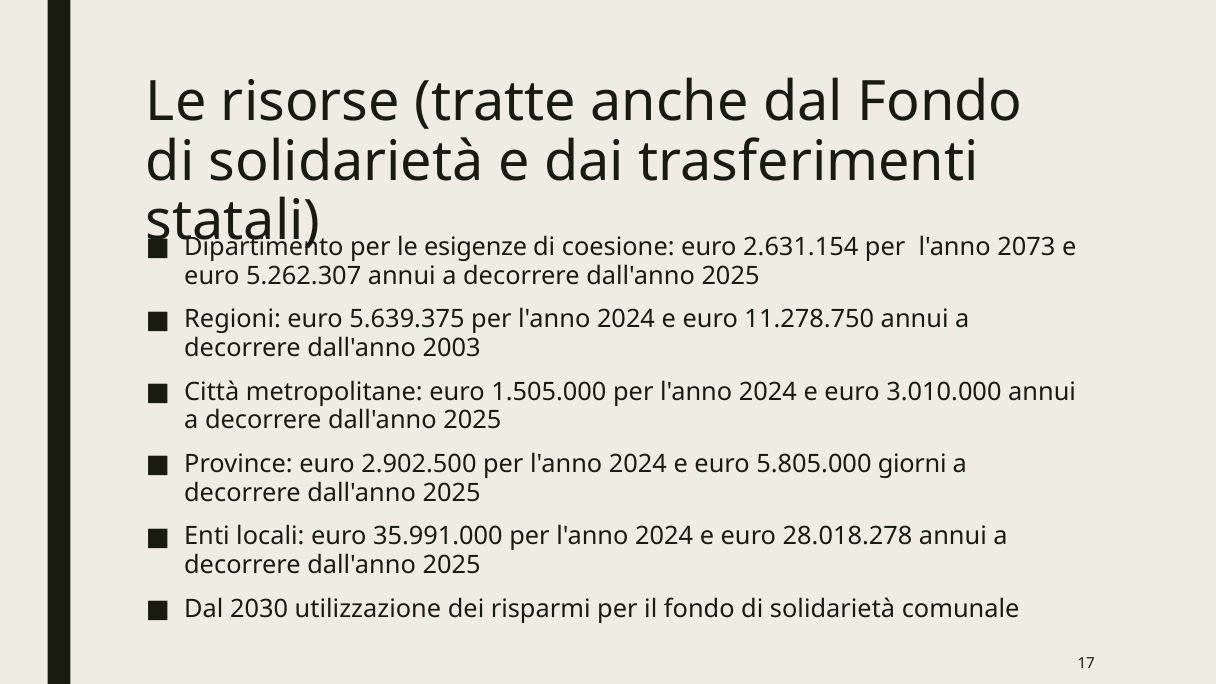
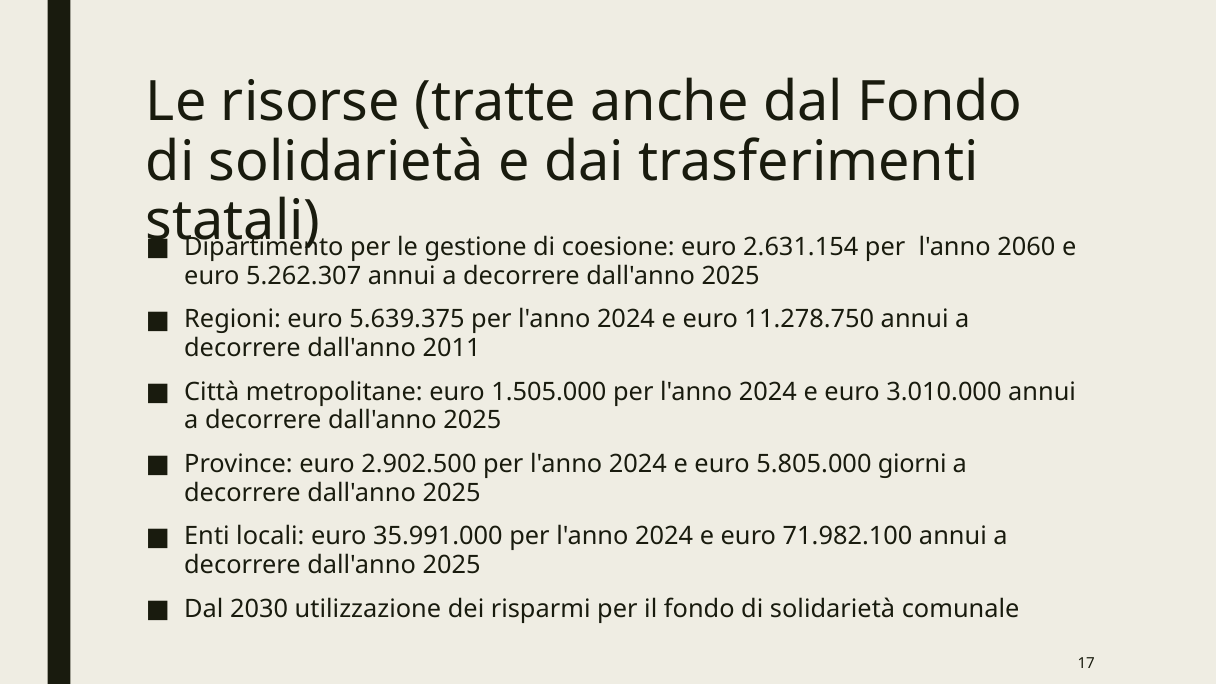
esigenze: esigenze -> gestione
2073: 2073 -> 2060
2003: 2003 -> 2011
28.018.278: 28.018.278 -> 71.982.100
